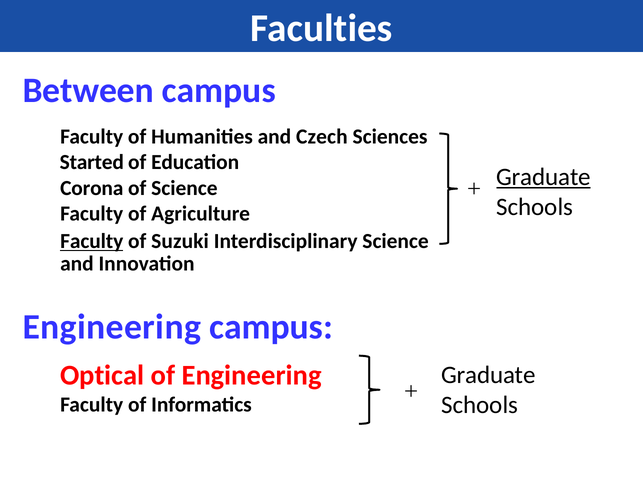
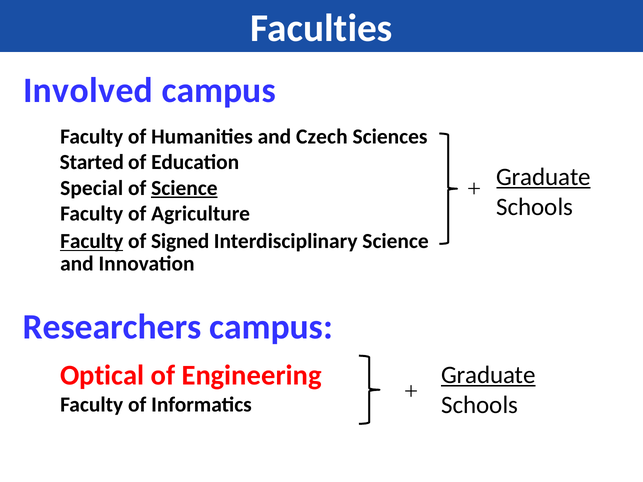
Between: Between -> Involved
Corona: Corona -> Special
Science at (184, 188) underline: none -> present
Suzuki: Suzuki -> Signed
Engineering at (112, 327): Engineering -> Researchers
Graduate at (488, 375) underline: none -> present
